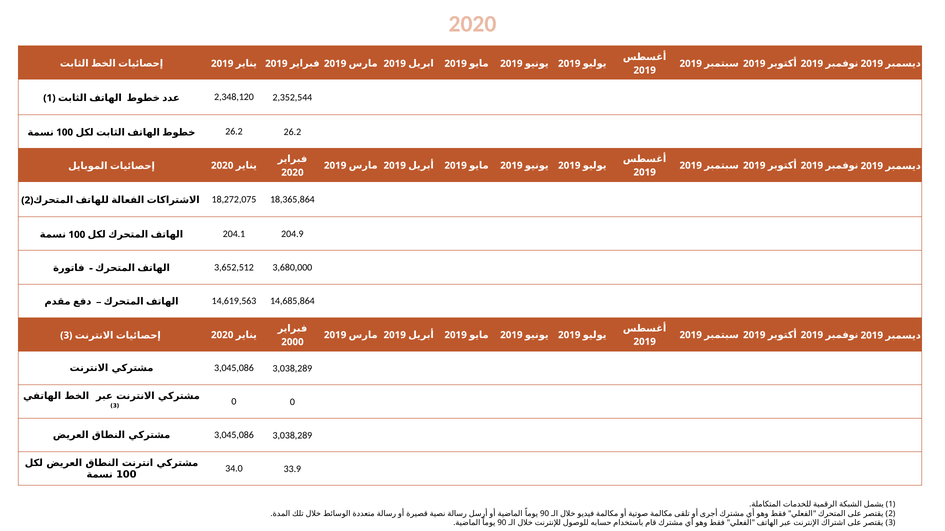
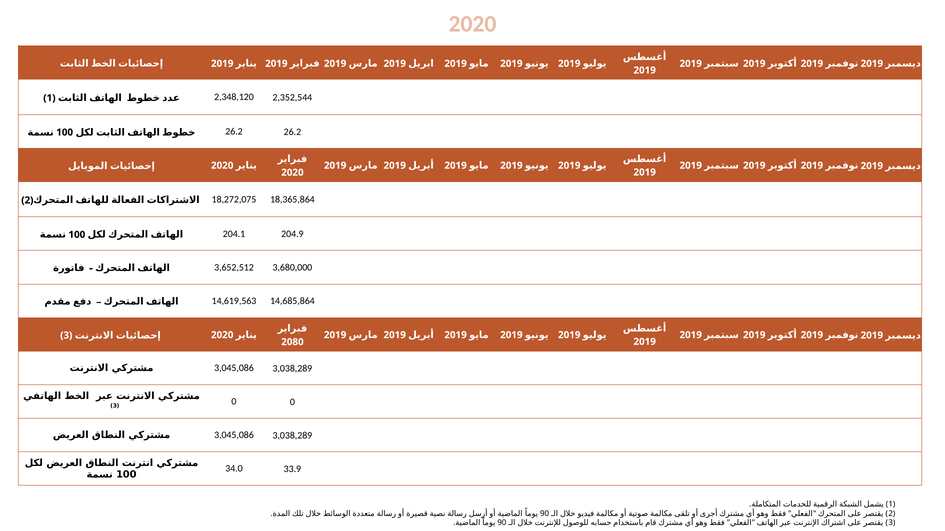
2000: 2000 -> 2080
